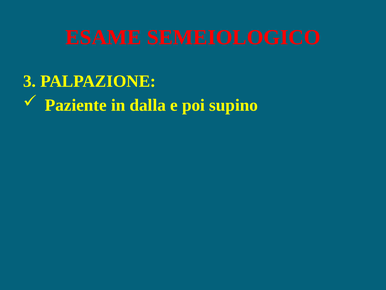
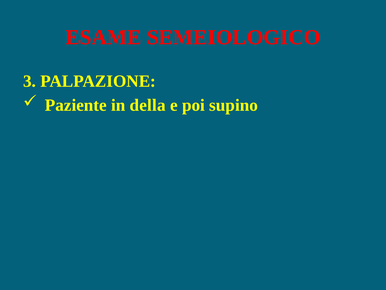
dalla: dalla -> della
